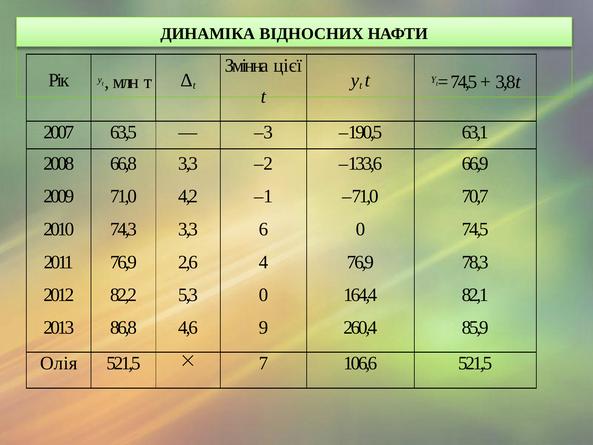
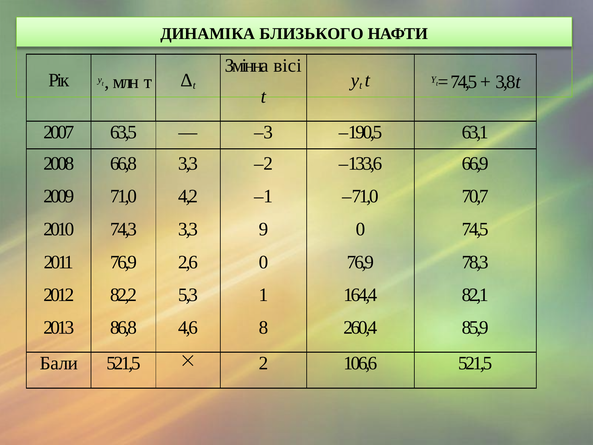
ВІДНОСНИХ: ВІДНОСНИХ -> БЛИЗЬКОГО
цієї: цієї -> вісі
6: 6 -> 9
2,6 4: 4 -> 0
5,3 0: 0 -> 1
9: 9 -> 8
Олія: Олія -> Бали
7: 7 -> 2
